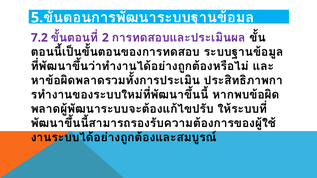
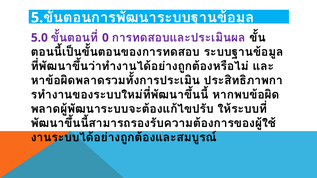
7.2: 7.2 -> 5.0
2: 2 -> 0
